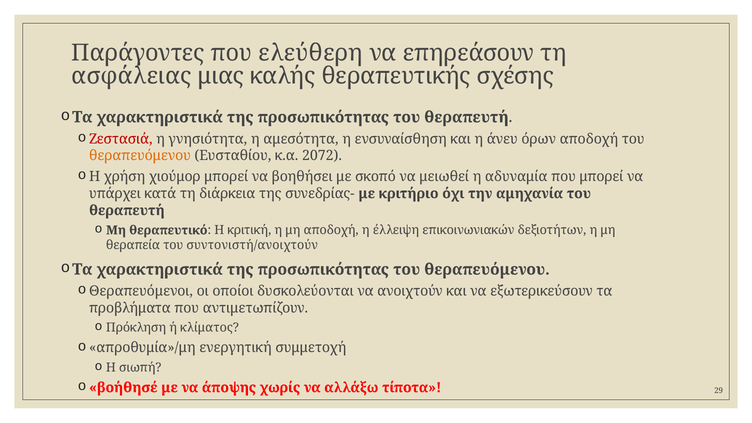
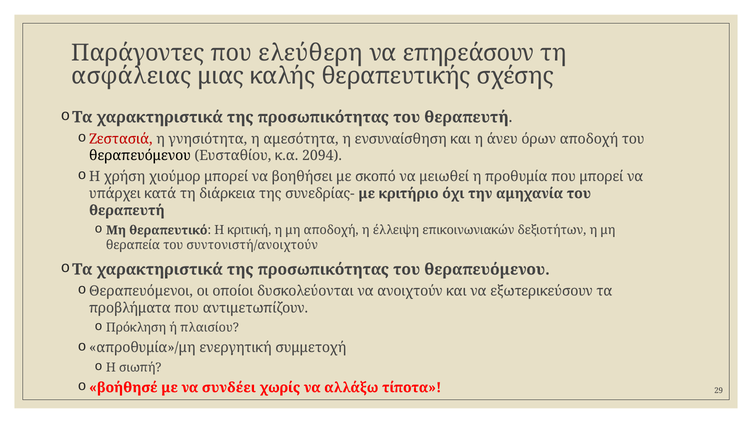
θεραπευόμενου at (140, 156) colour: orange -> black
2072: 2072 -> 2094
αδυναμία: αδυναμία -> προθυμία
κλίματος: κλίματος -> πλαισίου
άποψης: άποψης -> συνδέει
